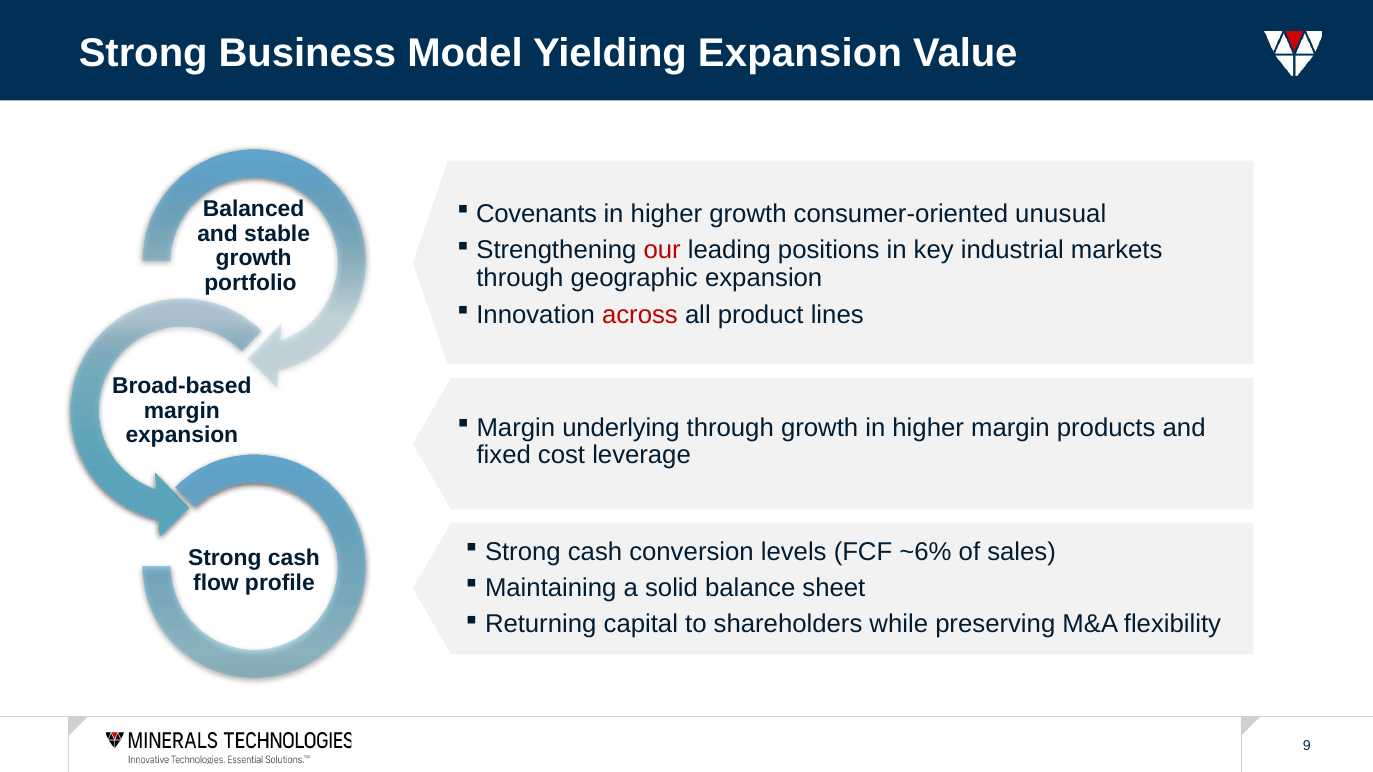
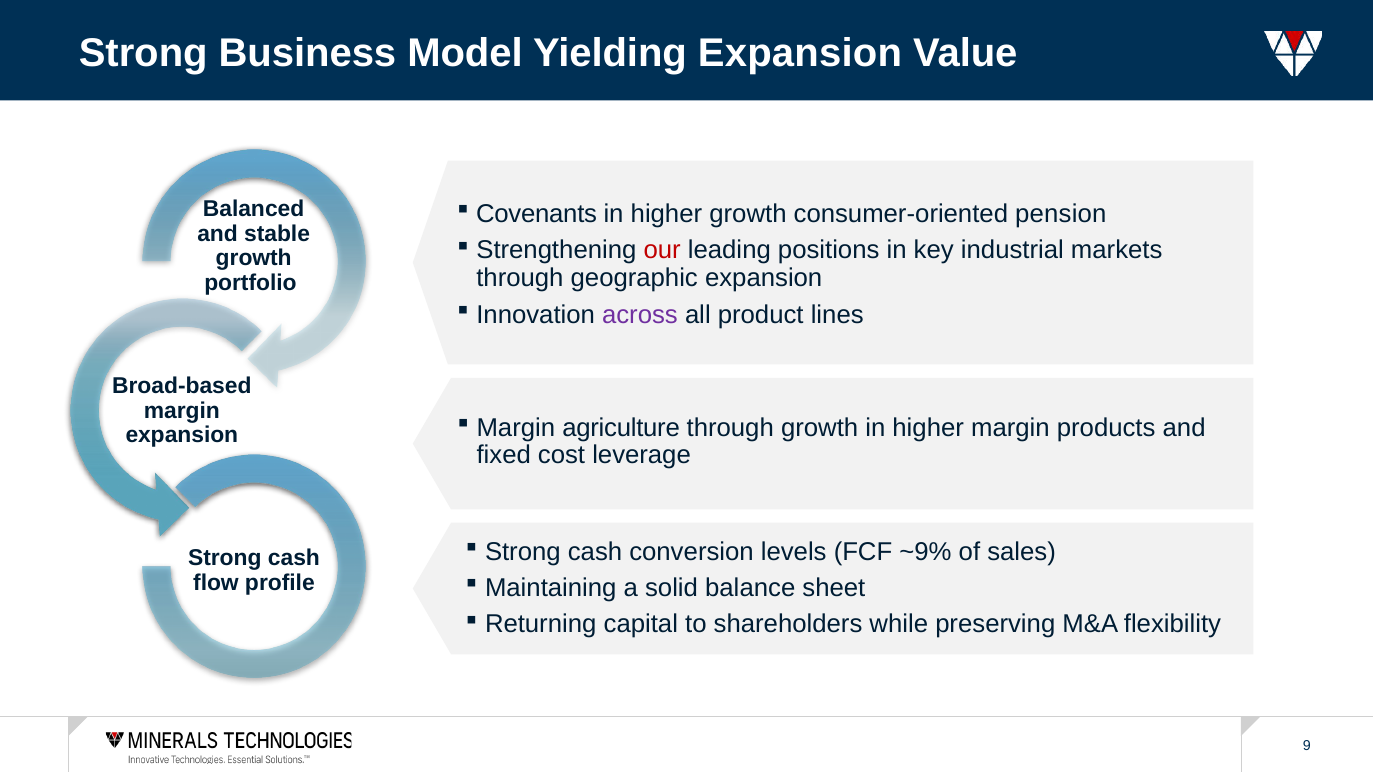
unusual: unusual -> pension
across colour: red -> purple
underlying: underlying -> agriculture
~6%: ~6% -> ~9%
